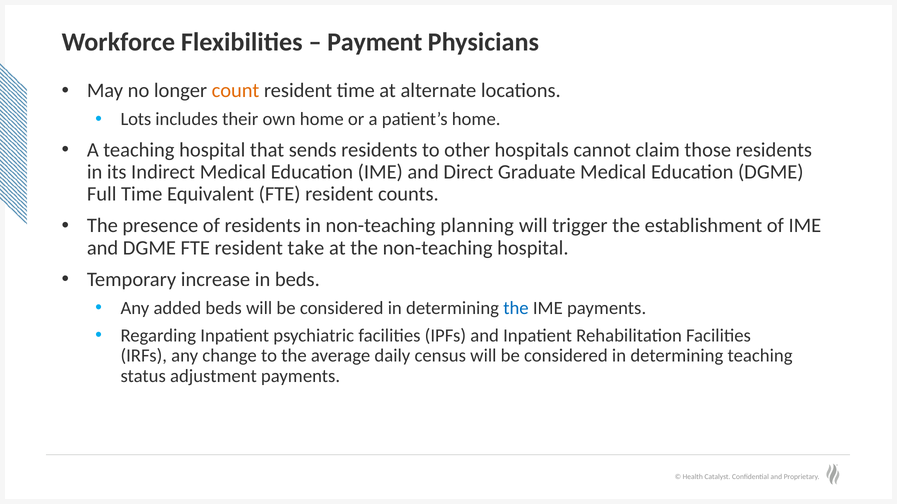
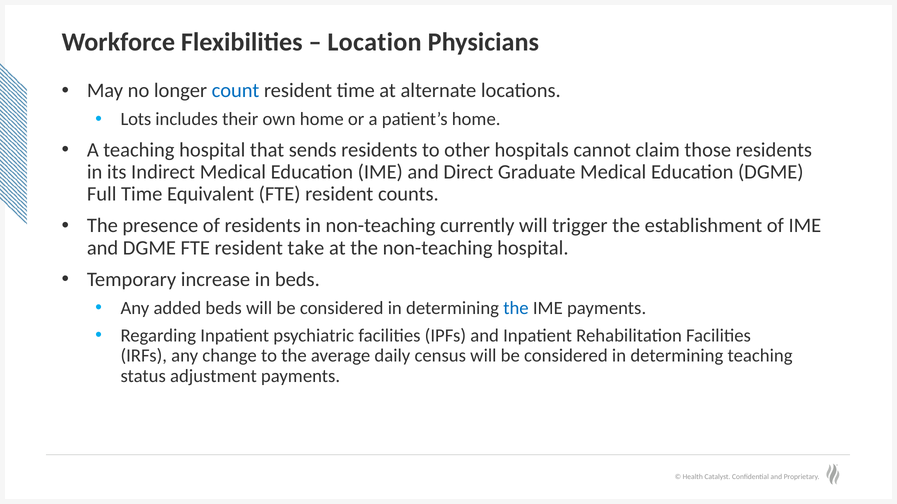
Payment: Payment -> Location
count colour: orange -> blue
planning: planning -> currently
